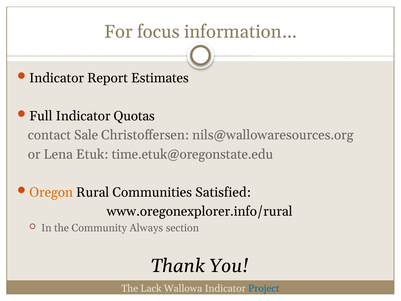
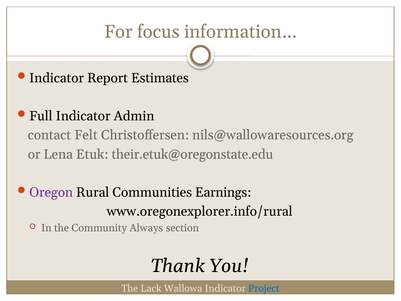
Quotas: Quotas -> Admin
Sale: Sale -> Felt
time.etuk@oregonstate.edu: time.etuk@oregonstate.edu -> their.etuk@oregonstate.edu
Oregon colour: orange -> purple
Satisfied: Satisfied -> Earnings
